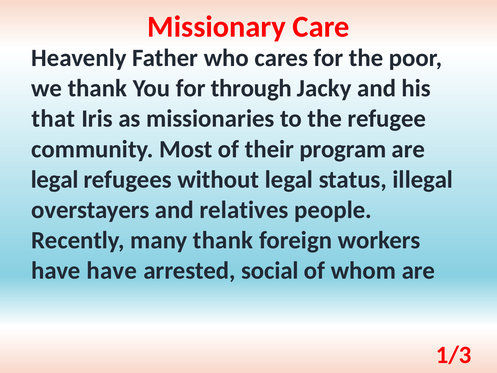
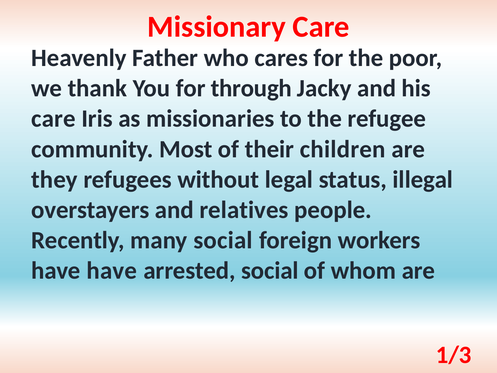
that at (53, 119): that -> care
program: program -> children
legal at (55, 179): legal -> they
many thank: thank -> social
